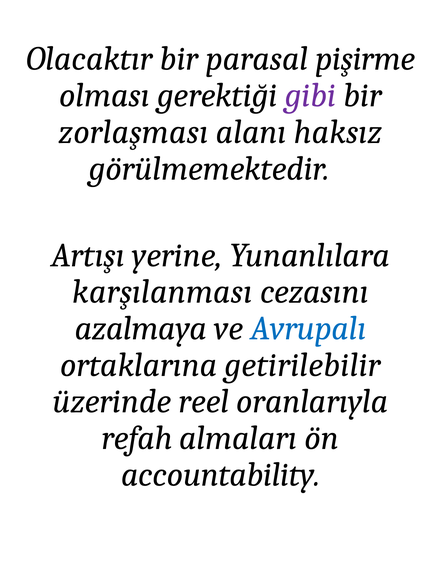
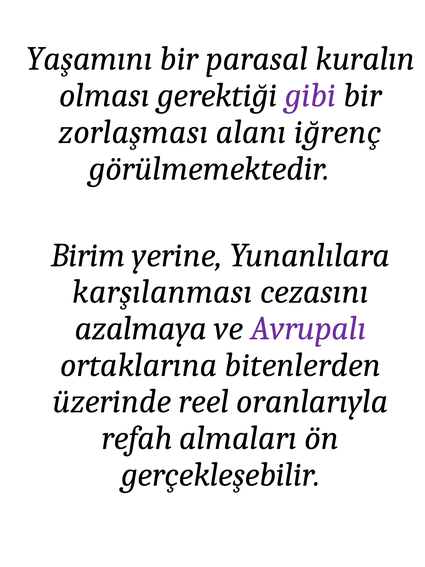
Olacaktır: Olacaktır -> Yaşamını
pişirme: pişirme -> kuralın
haksız: haksız -> iğrenç
Artışı: Artışı -> Birim
Avrupalı colour: blue -> purple
getirilebilir: getirilebilir -> bitenlerden
accountability: accountability -> gerçekleşebilir
